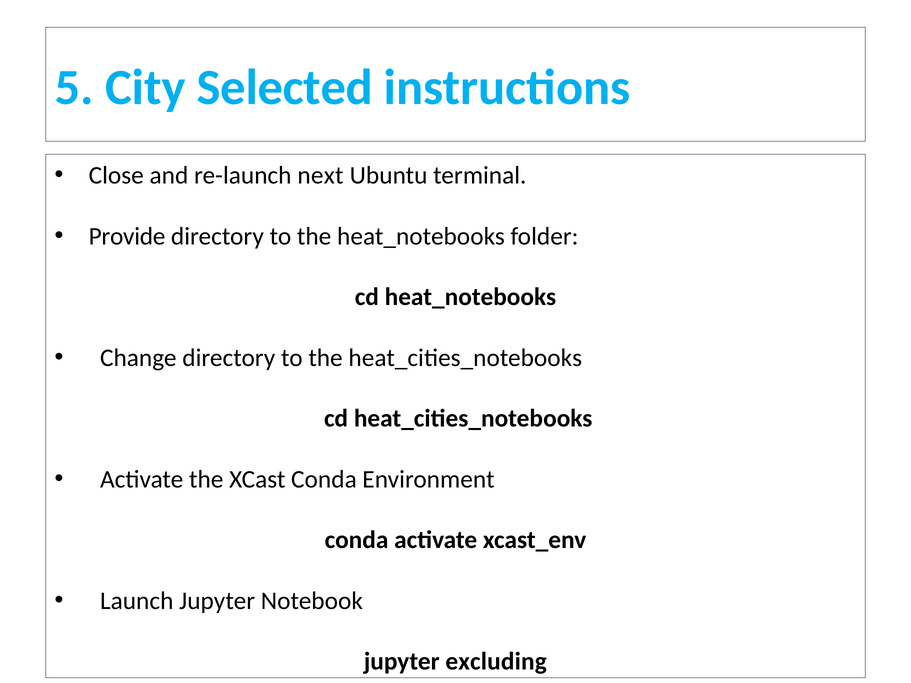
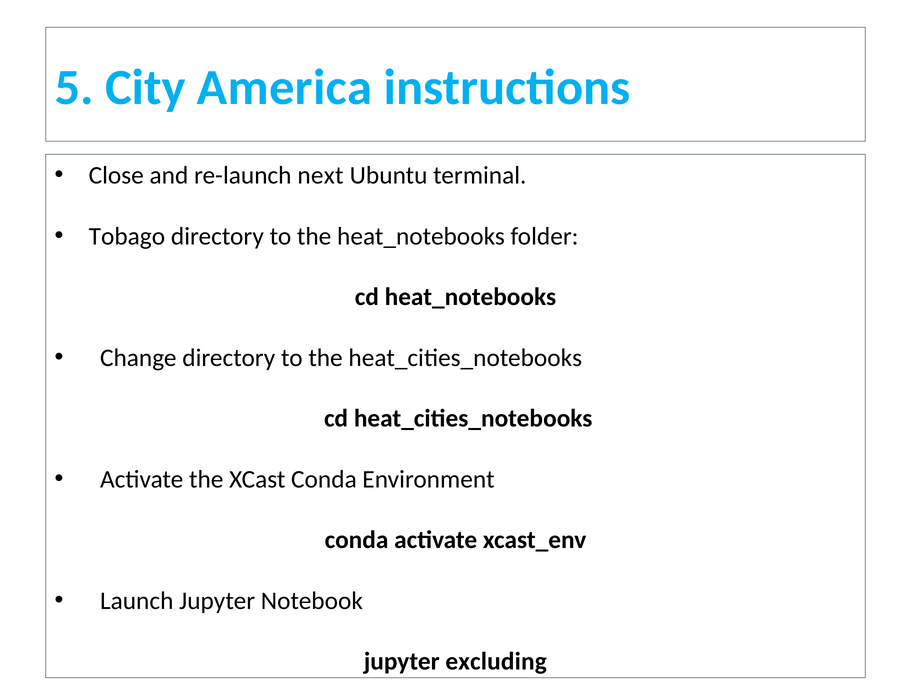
Selected: Selected -> America
Provide: Provide -> Tobago
